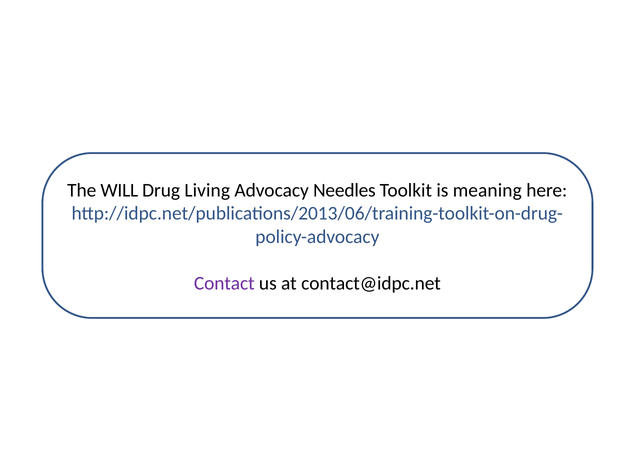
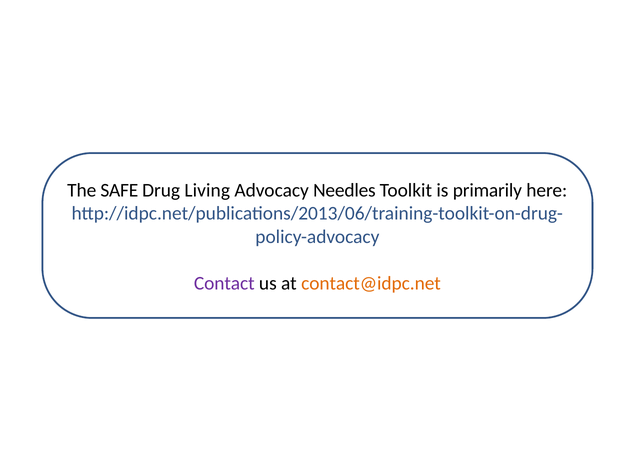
WILL: WILL -> SAFE
meaning: meaning -> primarily
contact@idpc.net colour: black -> orange
